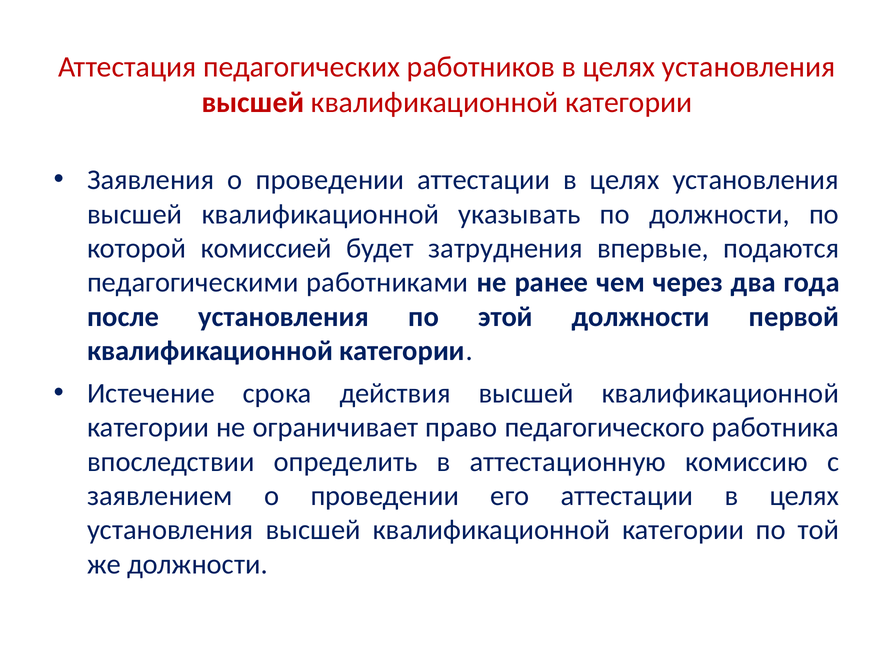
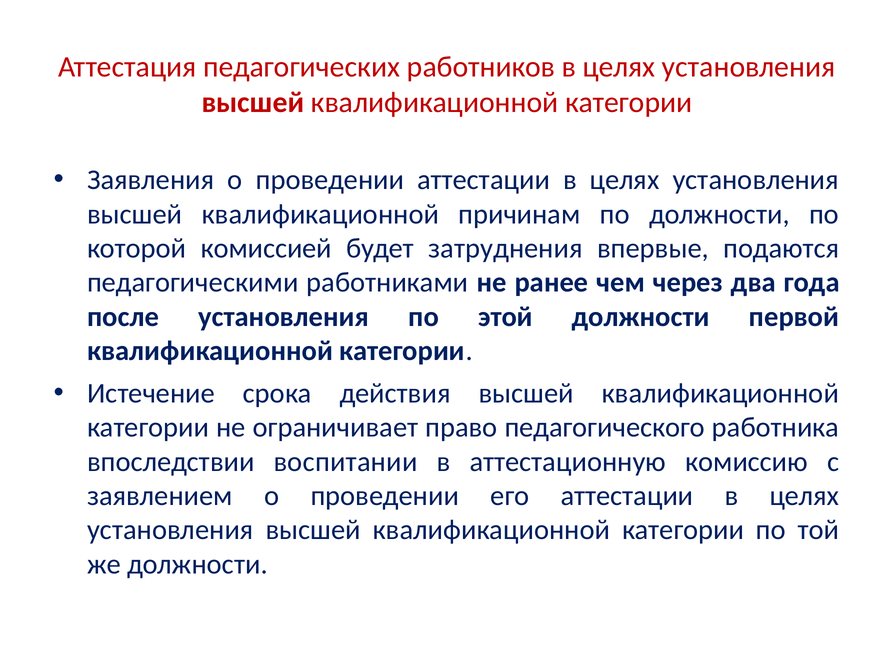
указывать: указывать -> причинам
определить: определить -> воспитании
